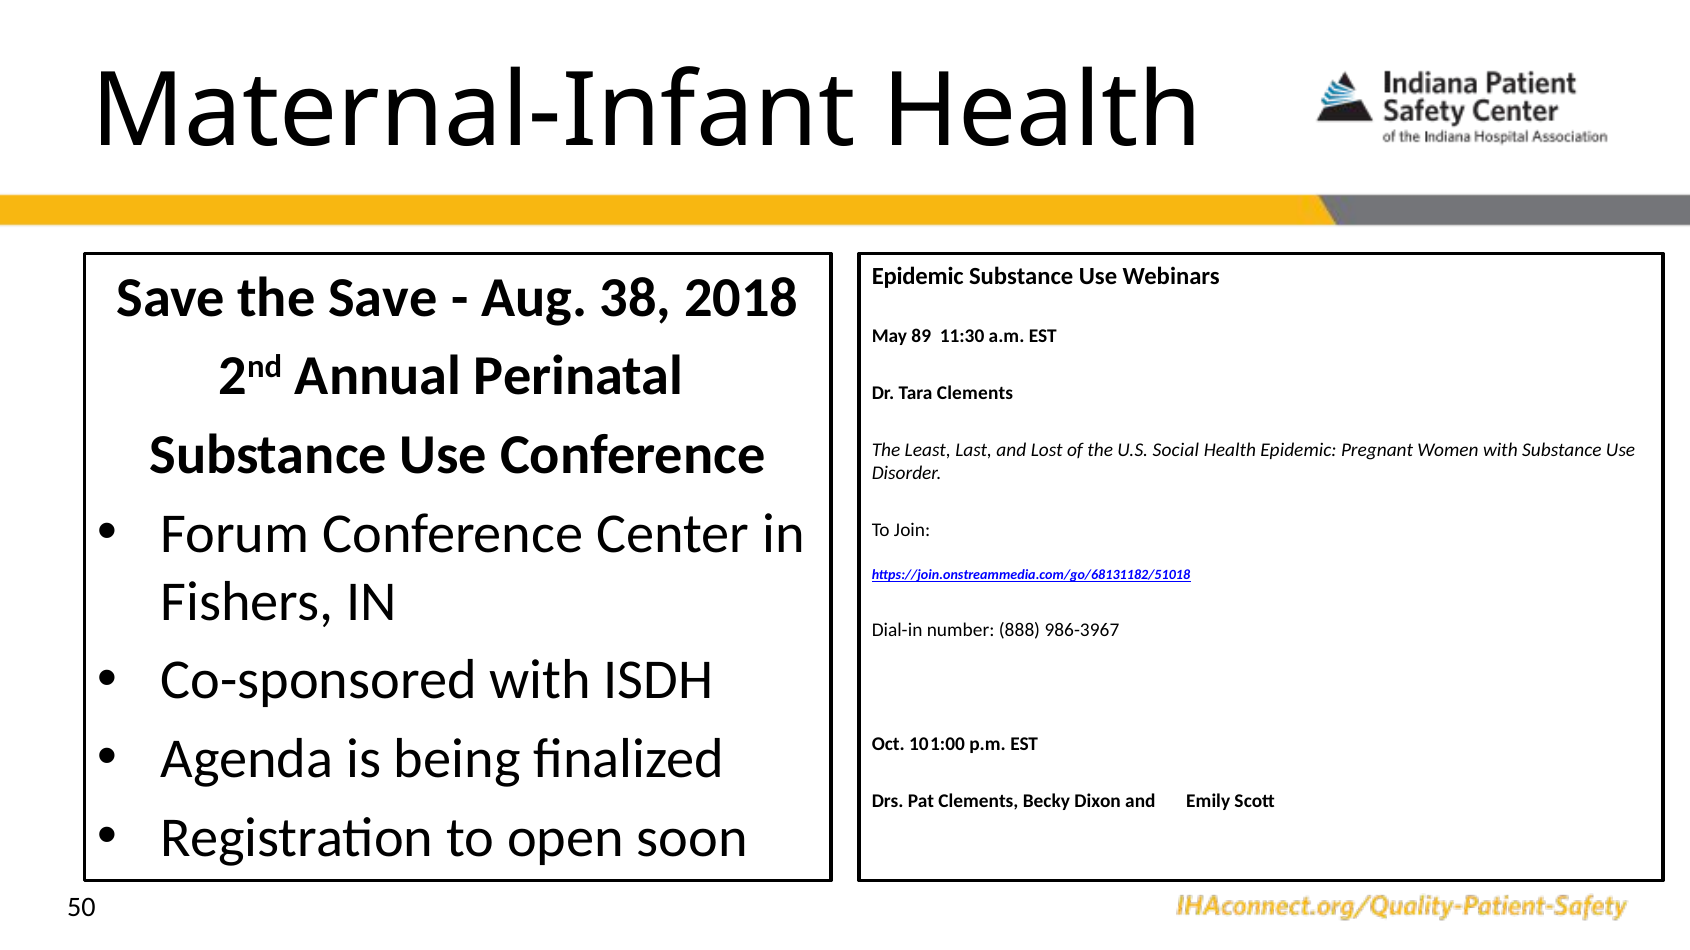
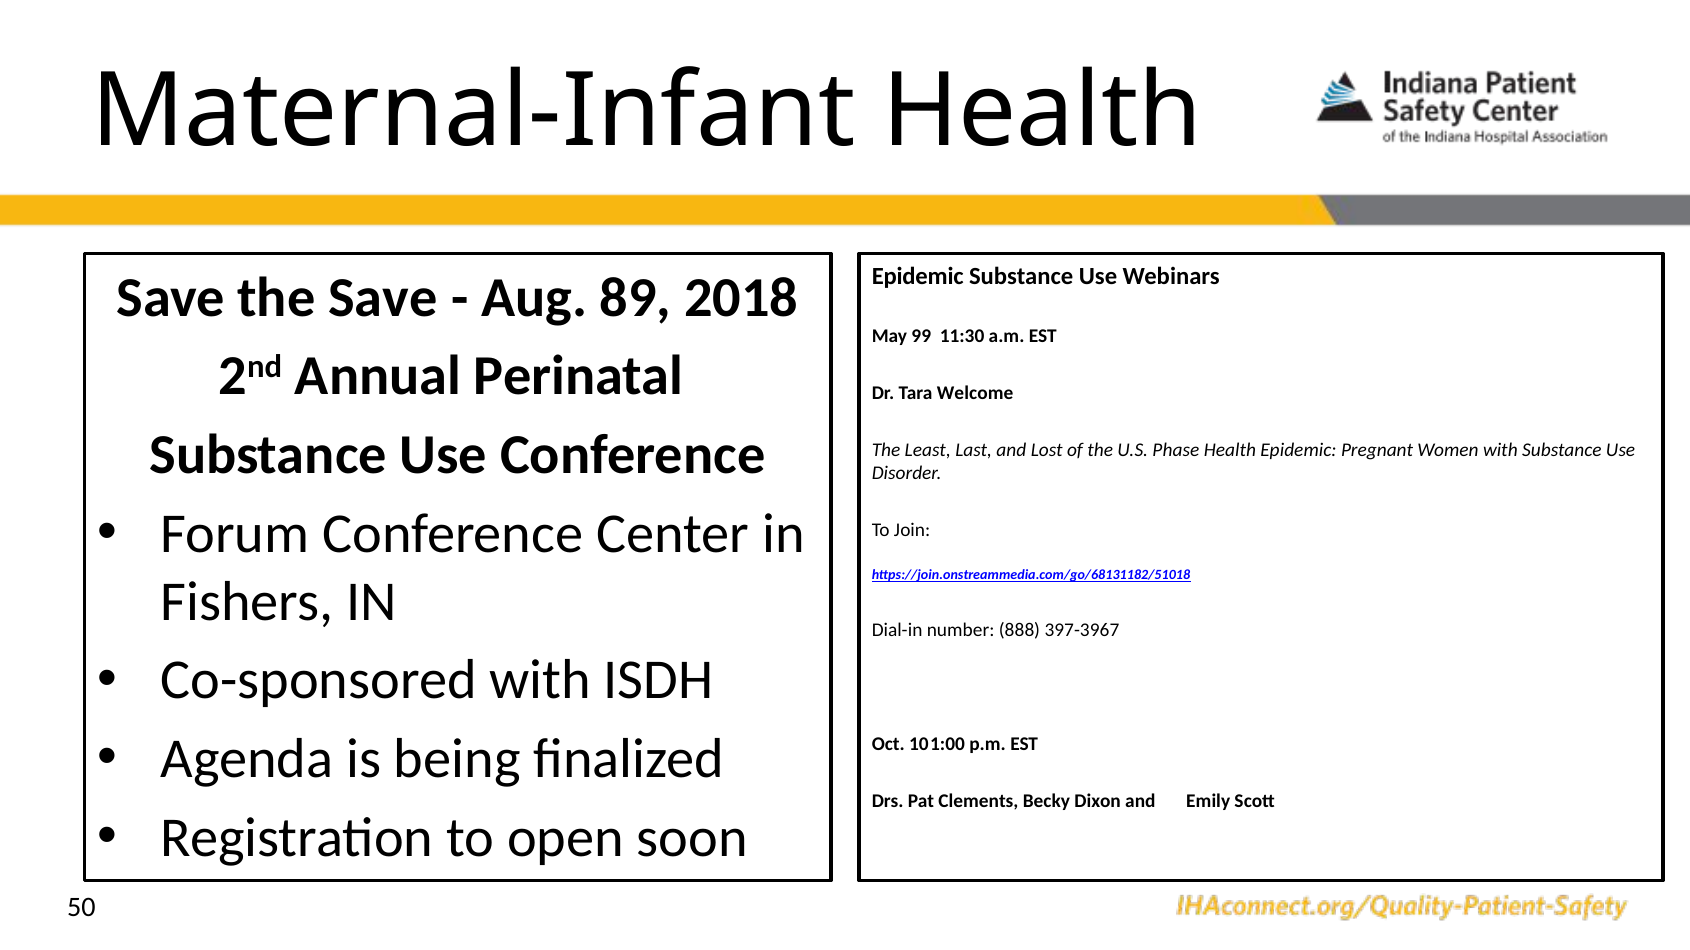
38: 38 -> 89
89: 89 -> 99
Tara Clements: Clements -> Welcome
Social: Social -> Phase
986-3967: 986-3967 -> 397-3967
